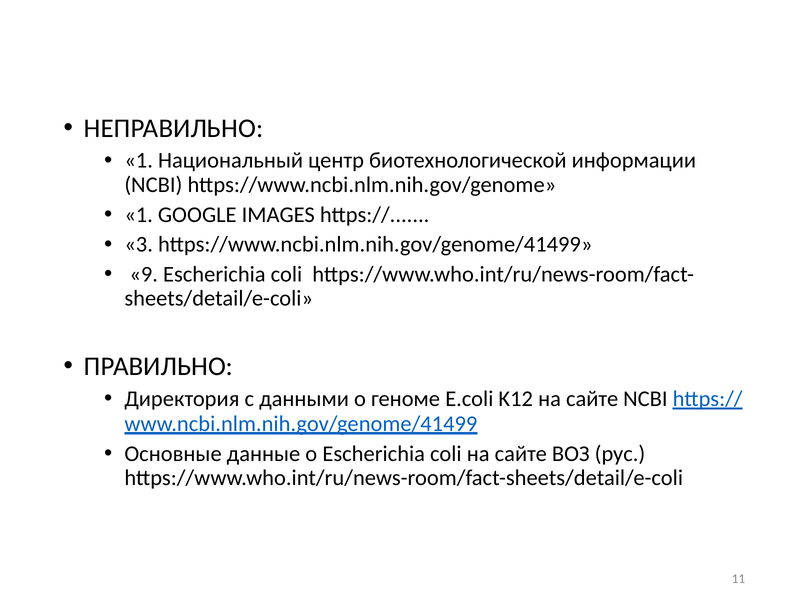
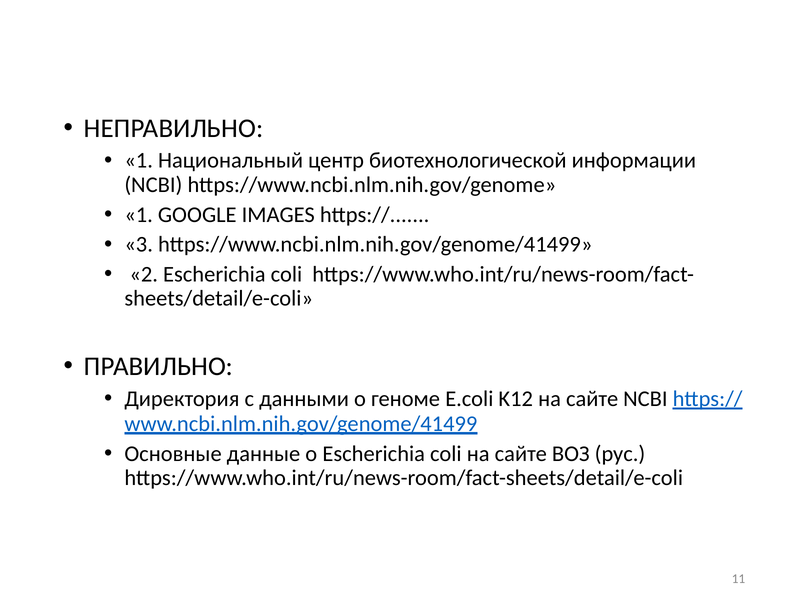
9: 9 -> 2
